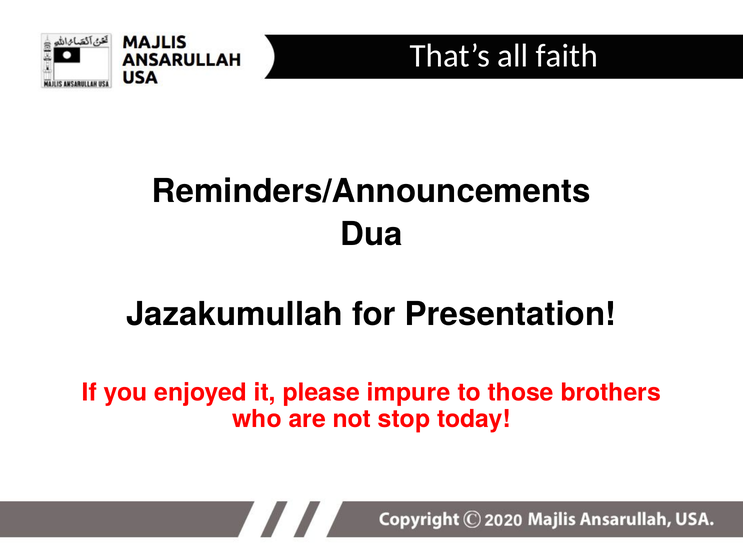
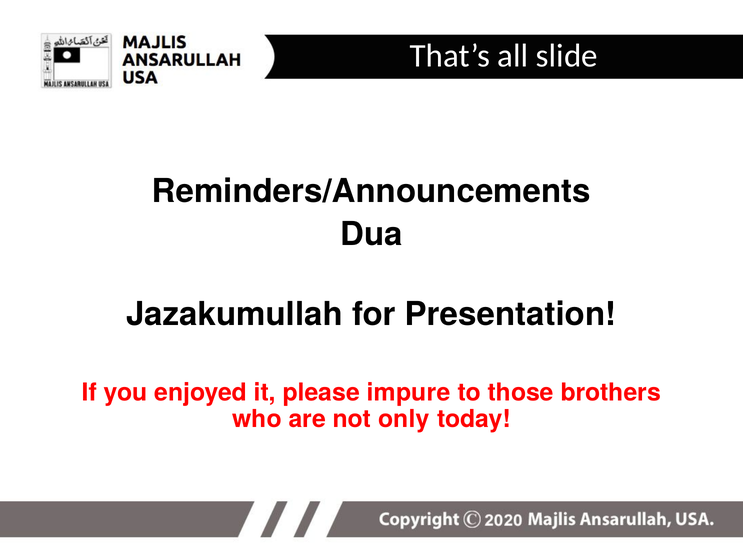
faith: faith -> slide
stop: stop -> only
